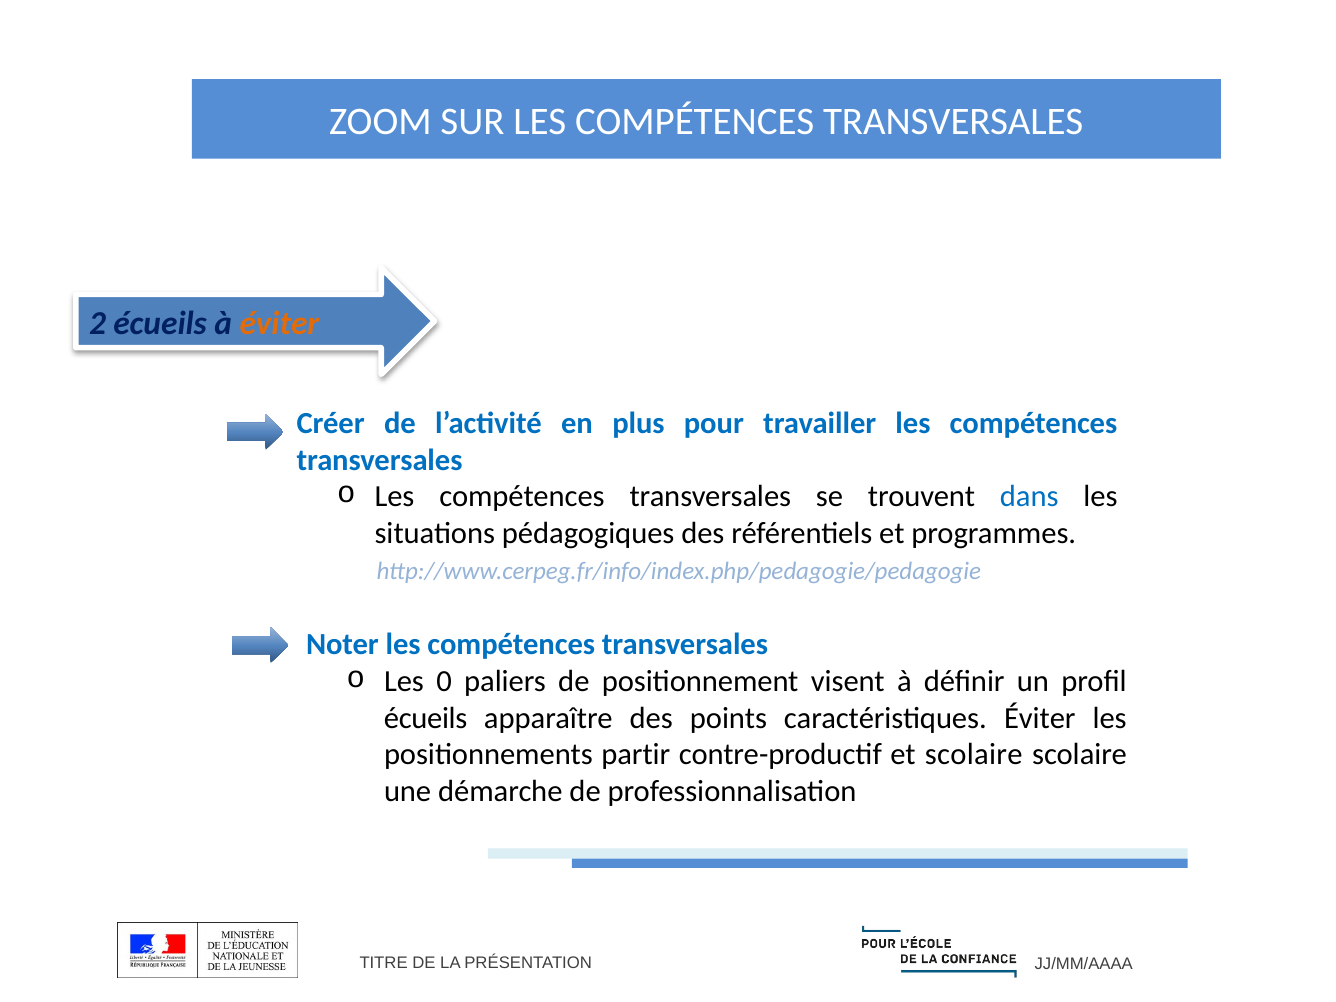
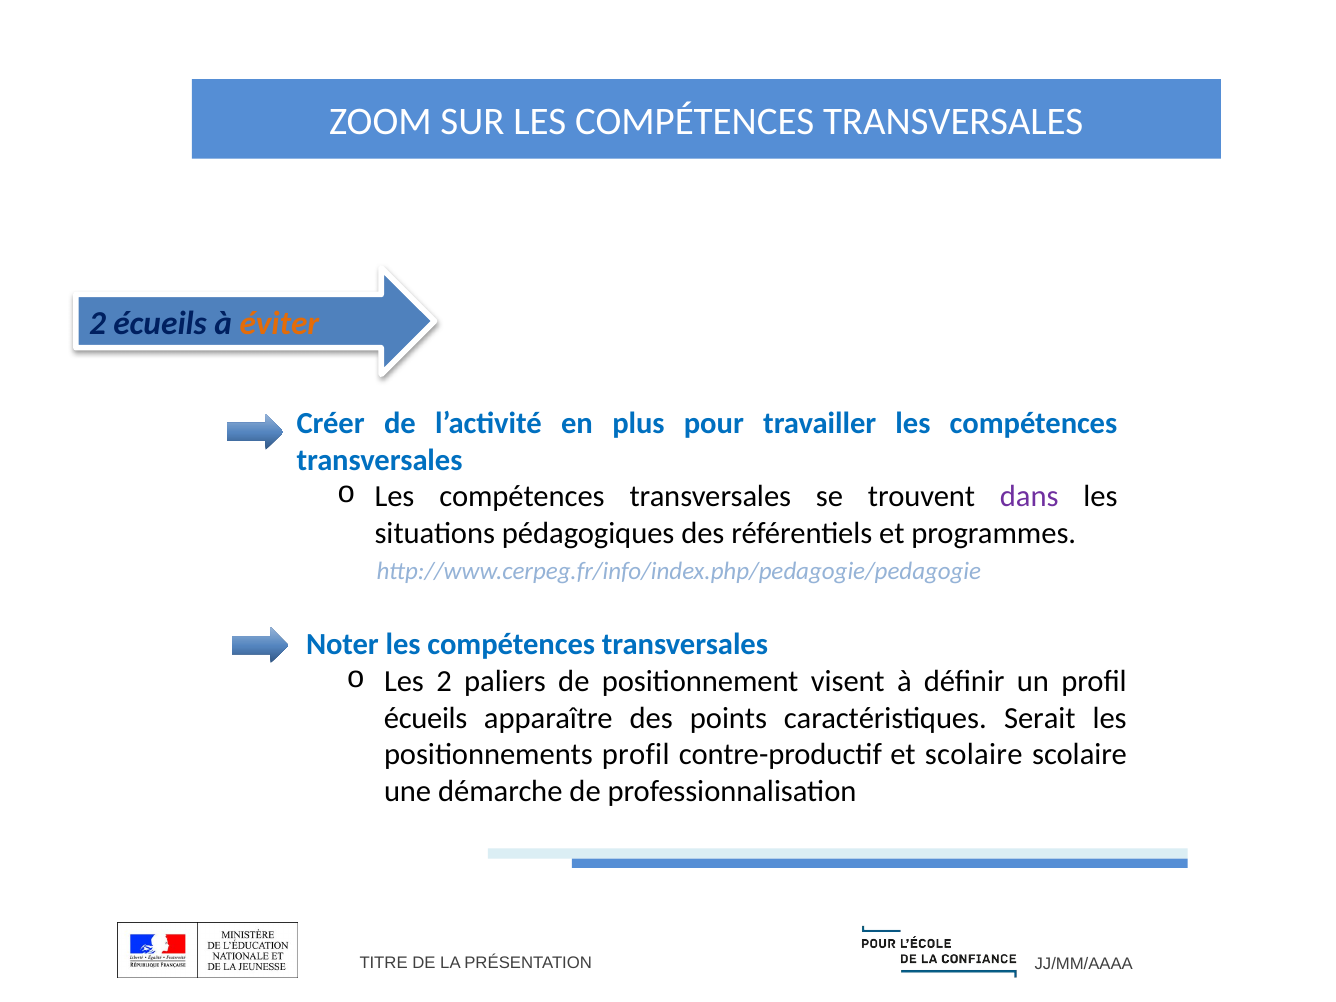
dans colour: blue -> purple
Les 0: 0 -> 2
caractéristiques Éviter: Éviter -> Serait
positionnements partir: partir -> profil
